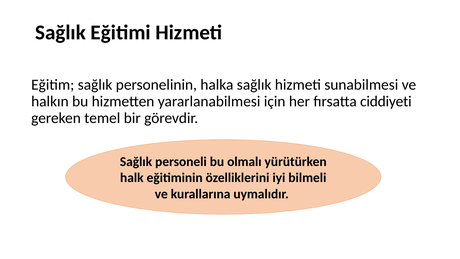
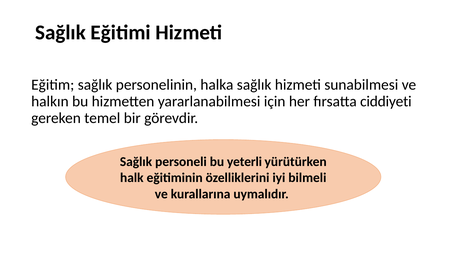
olmalı: olmalı -> yeterli
